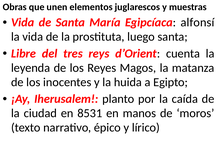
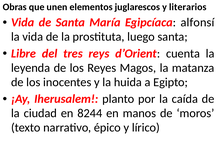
muestras: muestras -> literarios
8531: 8531 -> 8244
